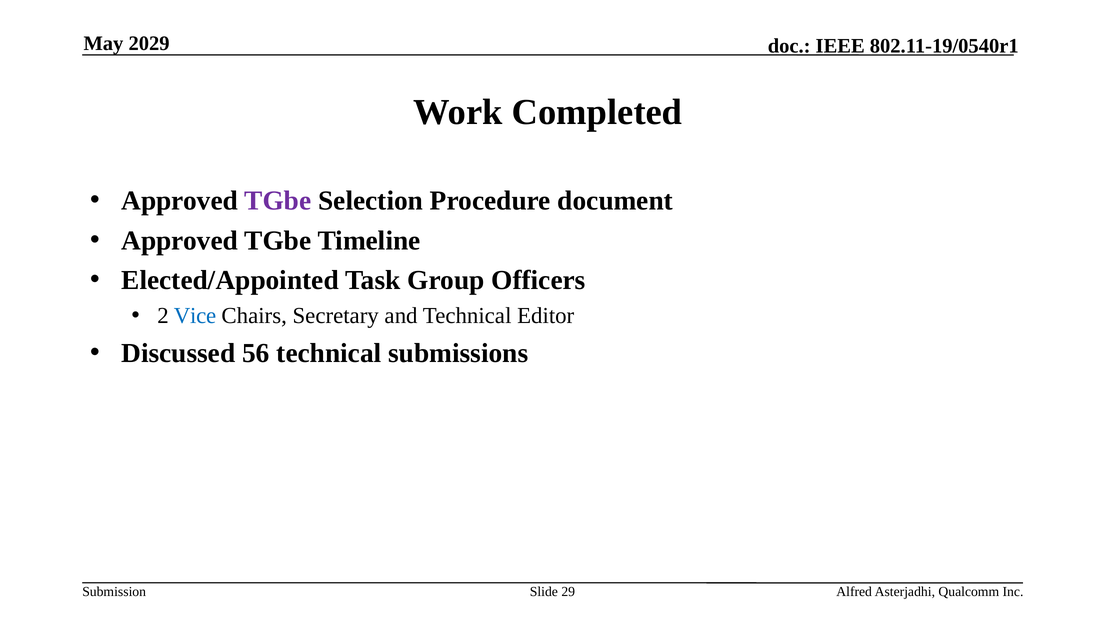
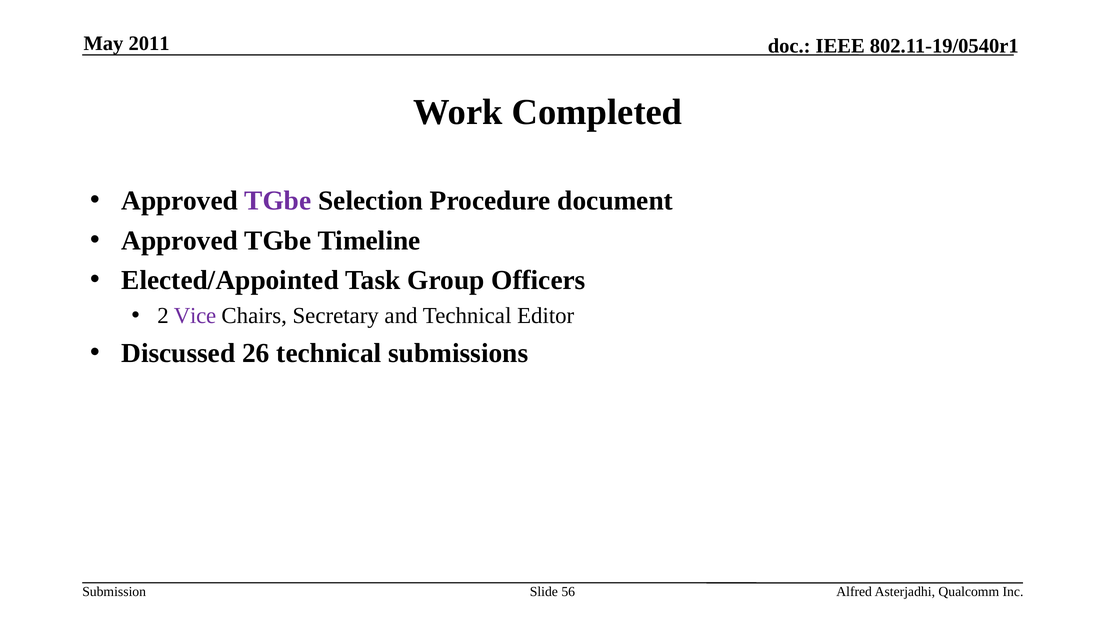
2029: 2029 -> 2011
Vice colour: blue -> purple
56: 56 -> 26
29: 29 -> 56
